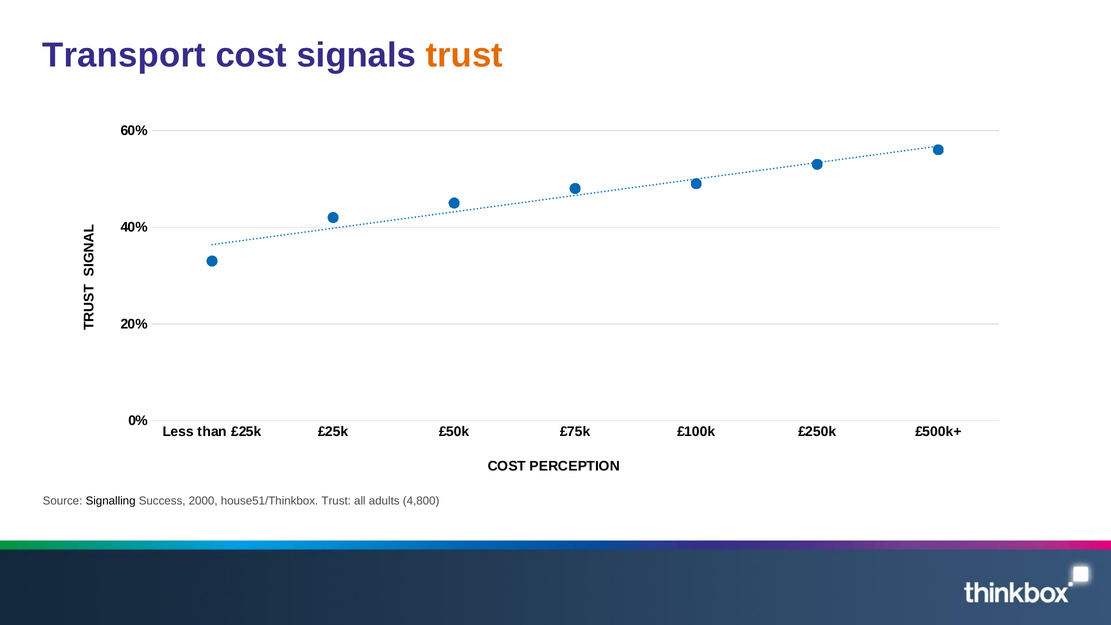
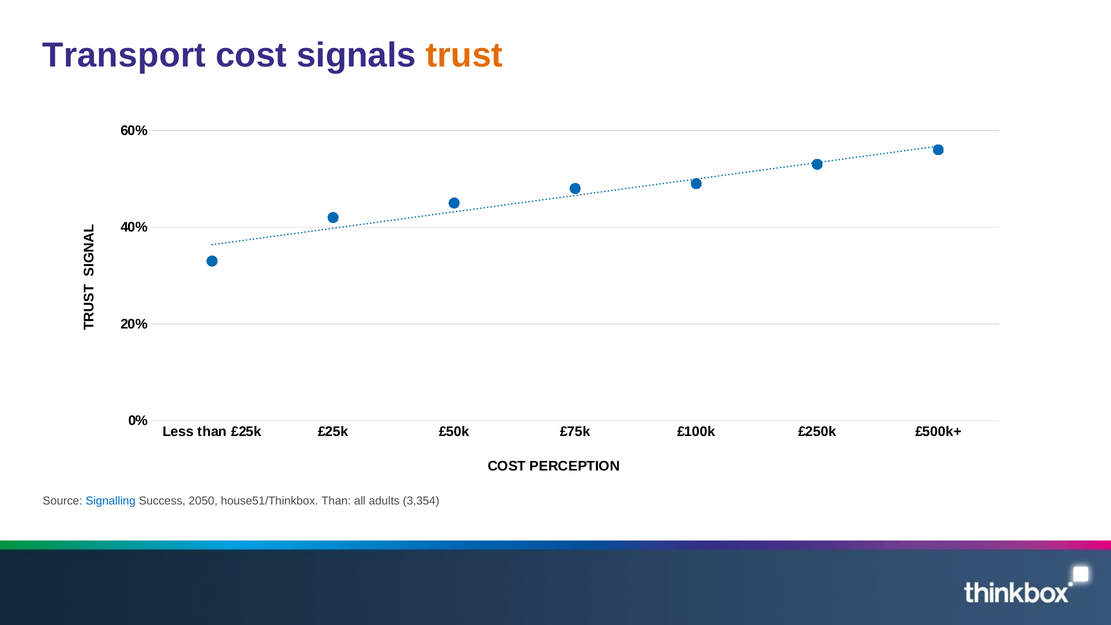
Signalling colour: black -> blue
2000: 2000 -> 2050
house51/Thinkbox Trust: Trust -> Than
4,800: 4,800 -> 3,354
